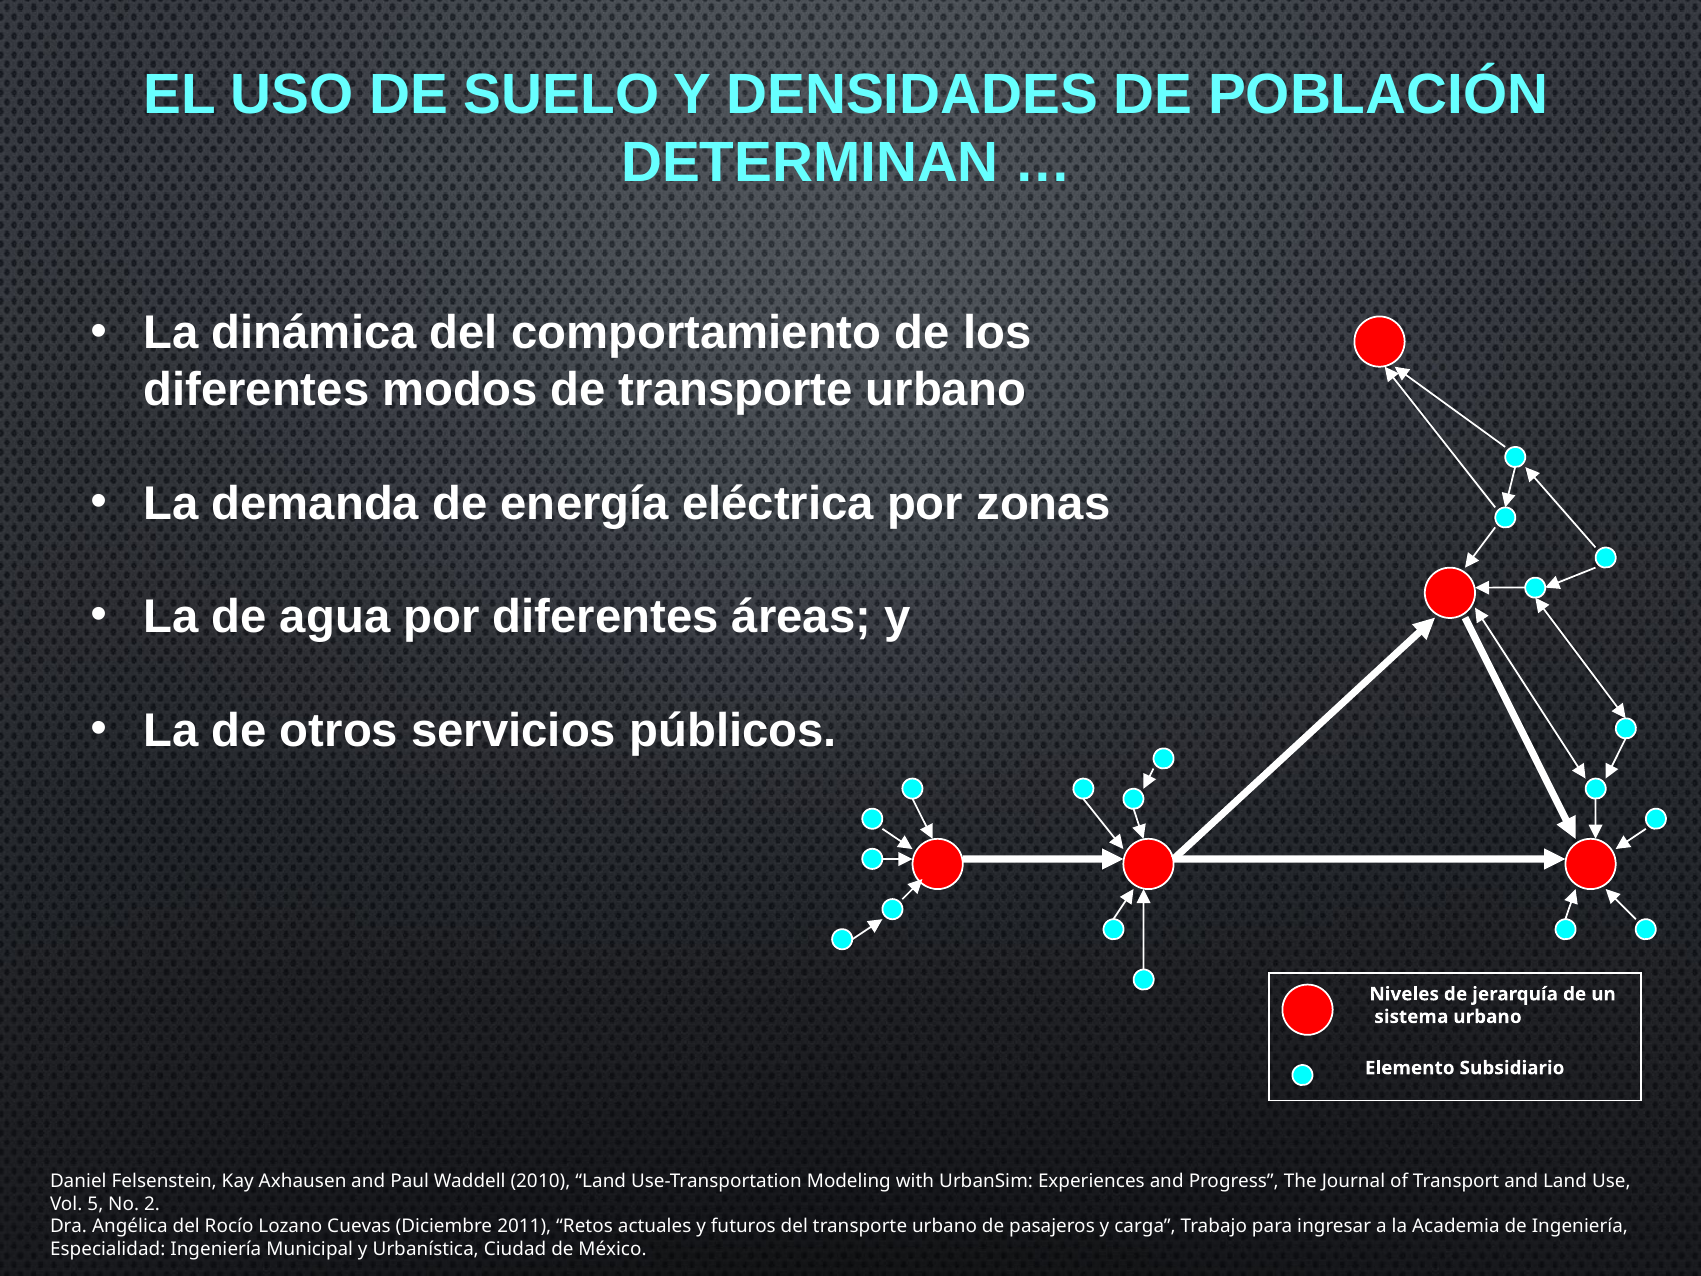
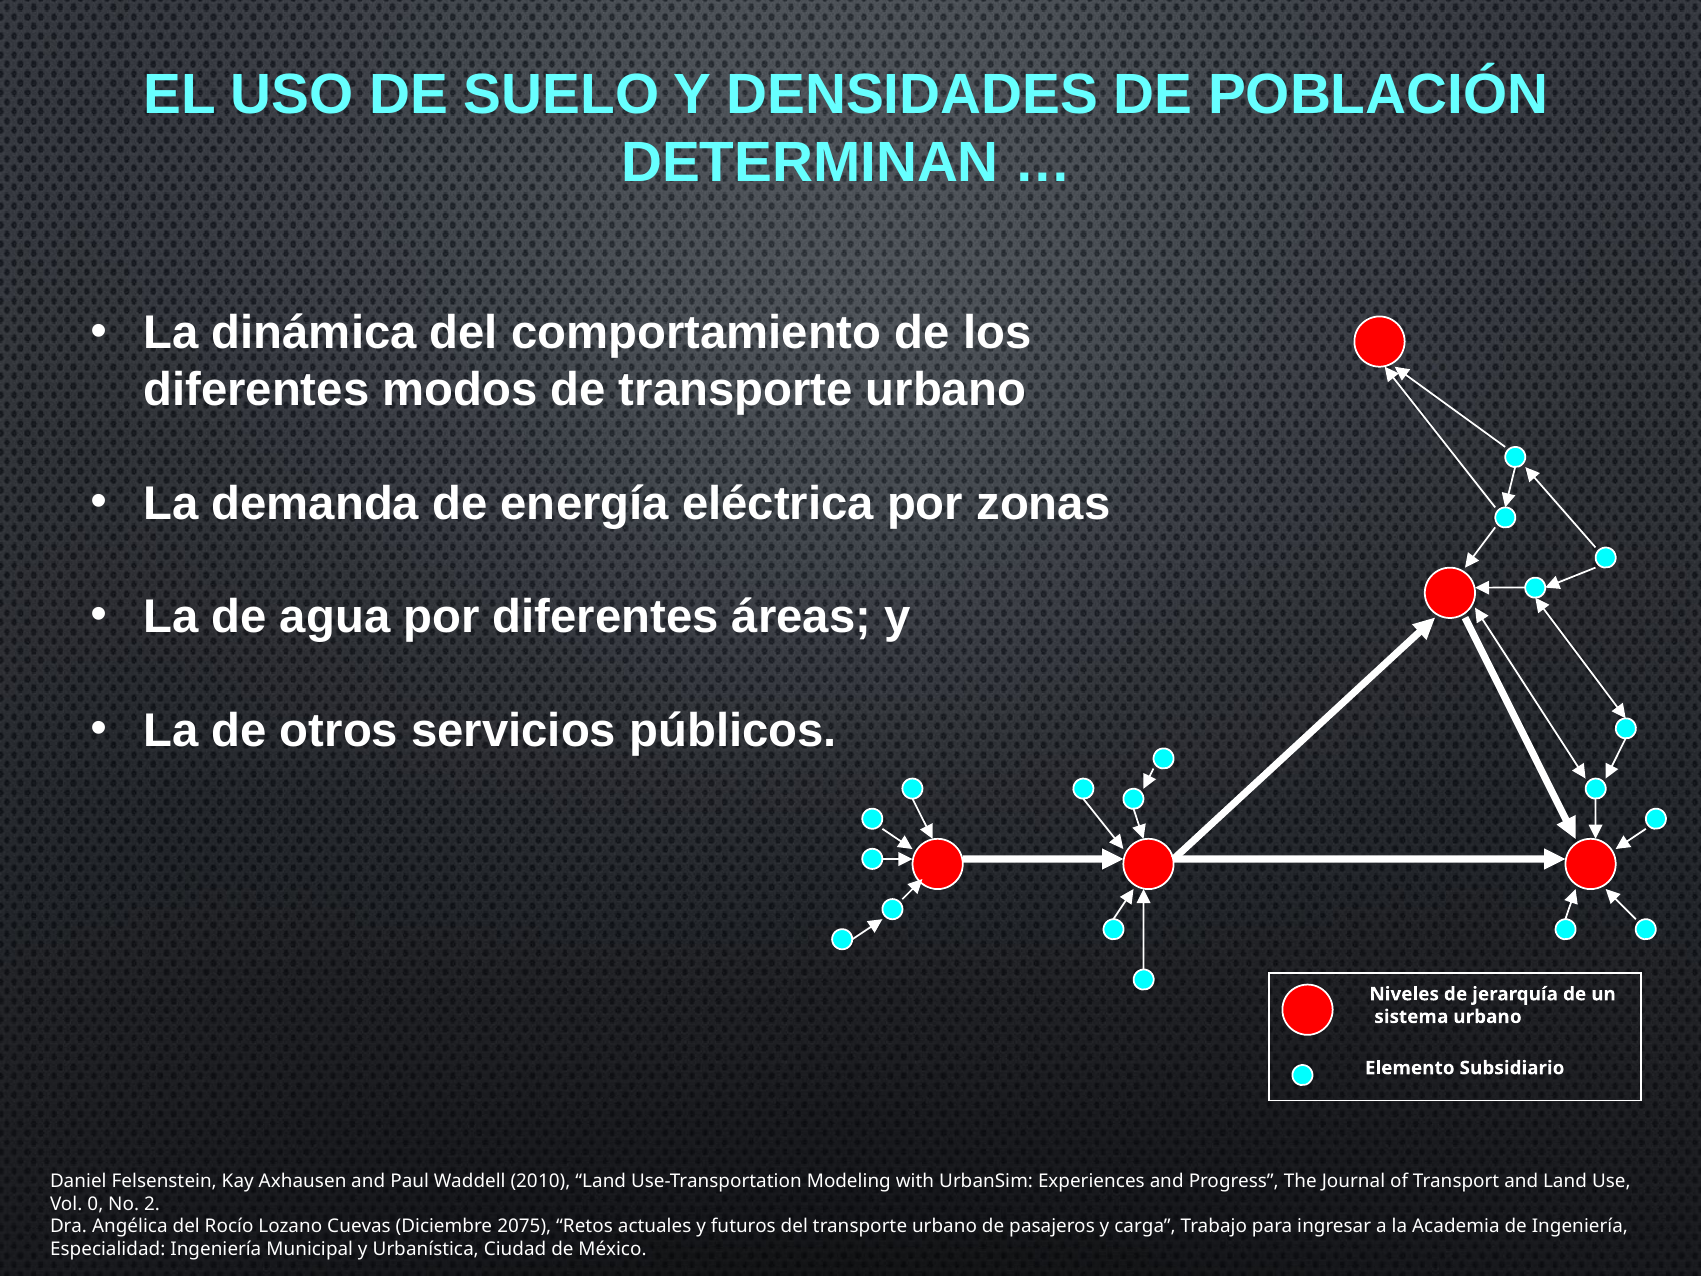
5: 5 -> 0
2011: 2011 -> 2075
